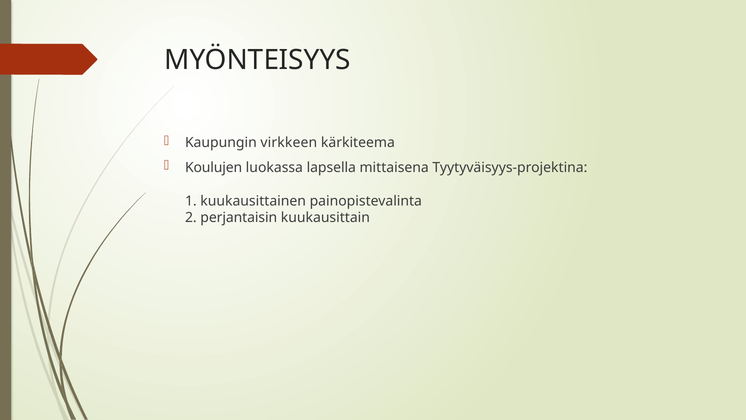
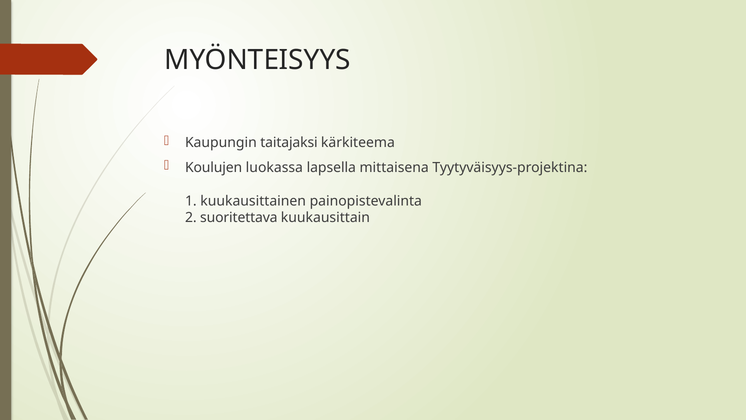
virkkeen: virkkeen -> taitajaksi
perjantaisin: perjantaisin -> suoritettava
